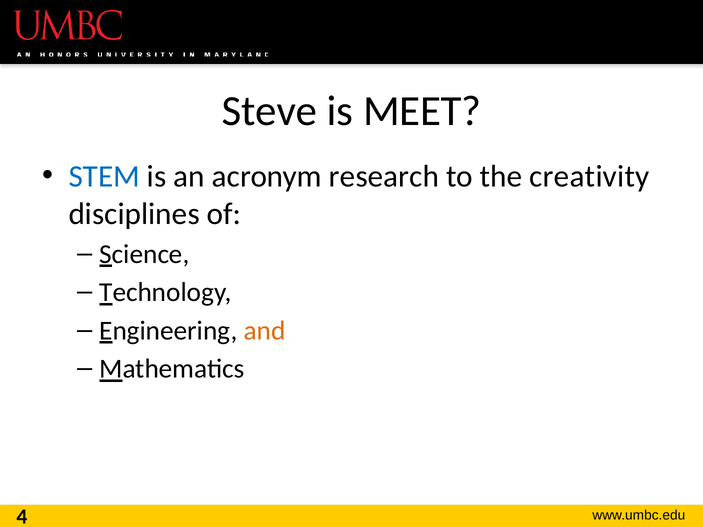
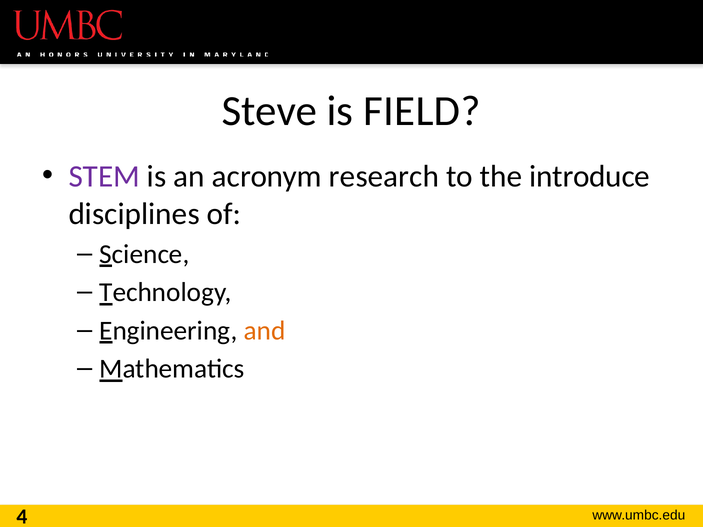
MEET: MEET -> FIELD
STEM colour: blue -> purple
creativity: creativity -> introduce
